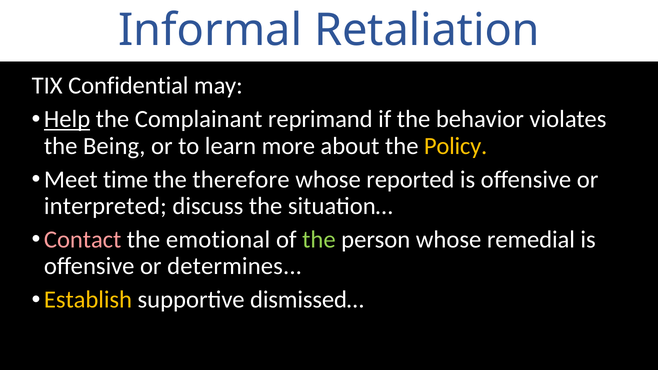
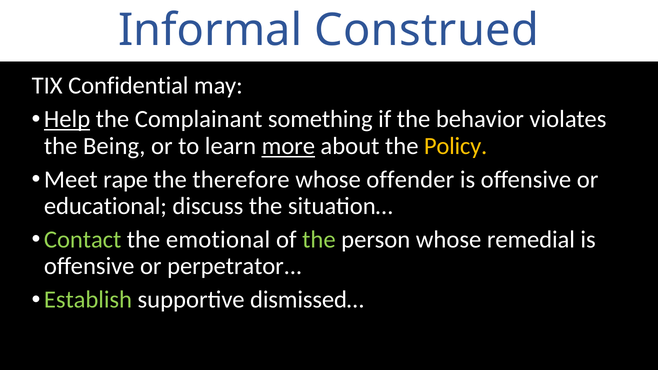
Retaliation: Retaliation -> Construed
reprimand: reprimand -> something
more underline: none -> present
time: time -> rape
reported: reported -> offender
interpreted: interpreted -> educational
Contact colour: pink -> light green
determines: determines -> perpetrator
Establish colour: yellow -> light green
